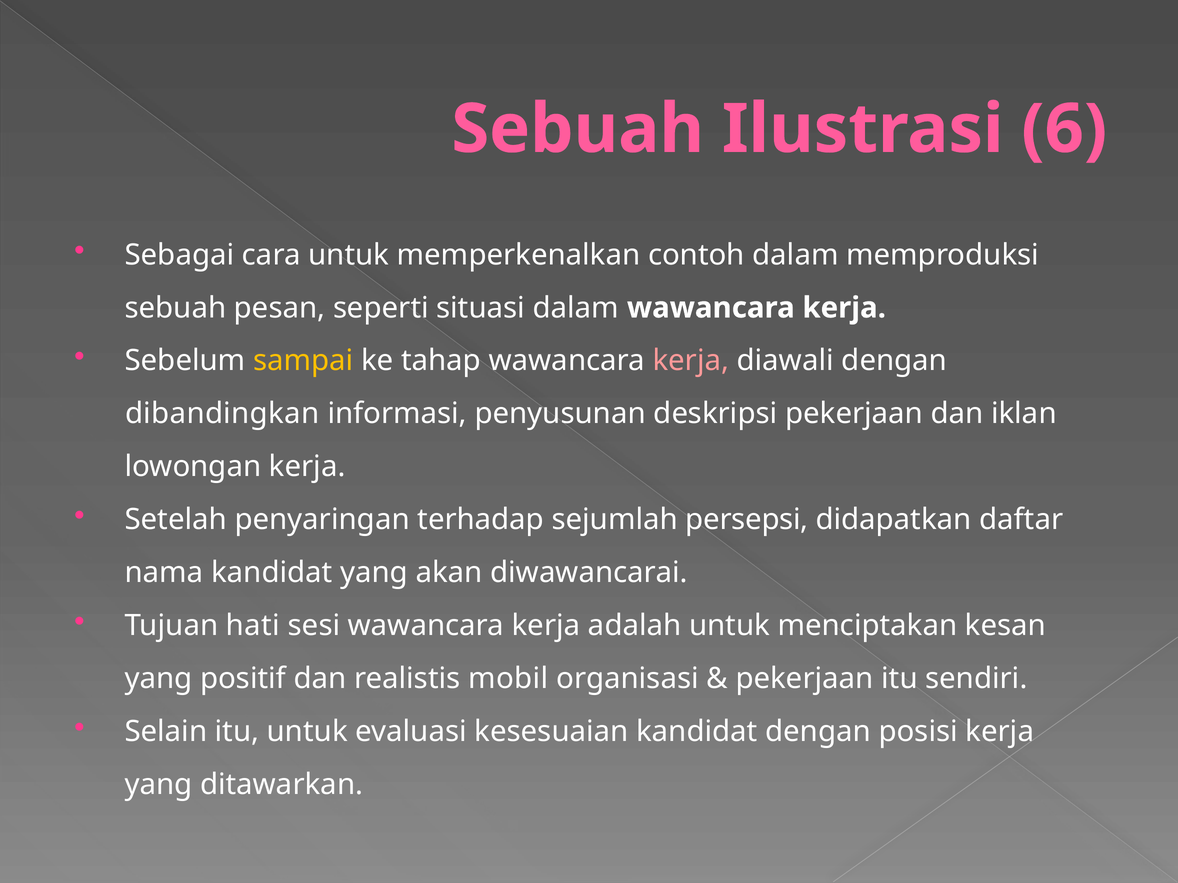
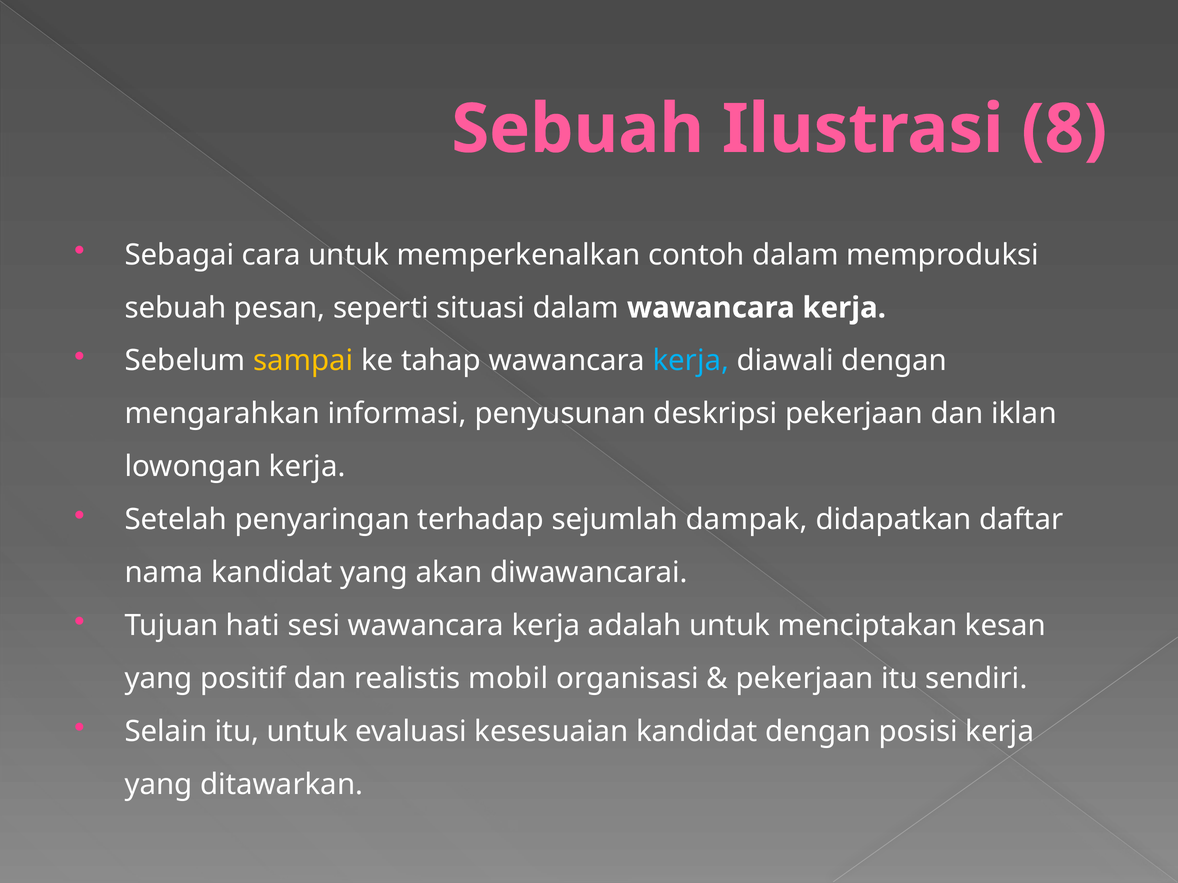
6: 6 -> 8
kerja at (691, 361) colour: pink -> light blue
dibandingkan: dibandingkan -> mengarahkan
persepsi: persepsi -> dampak
